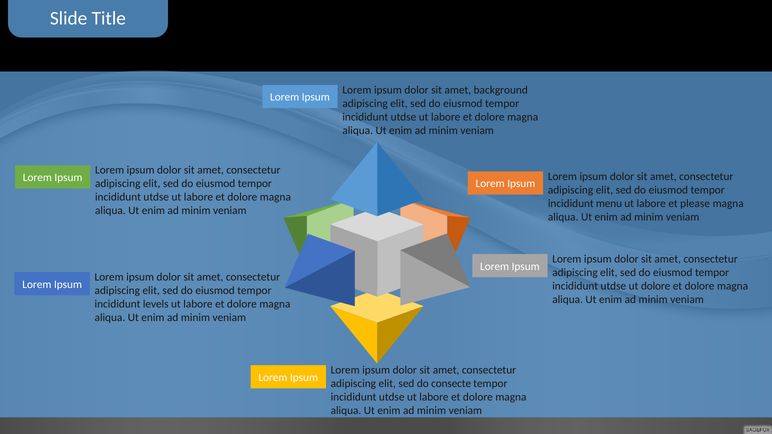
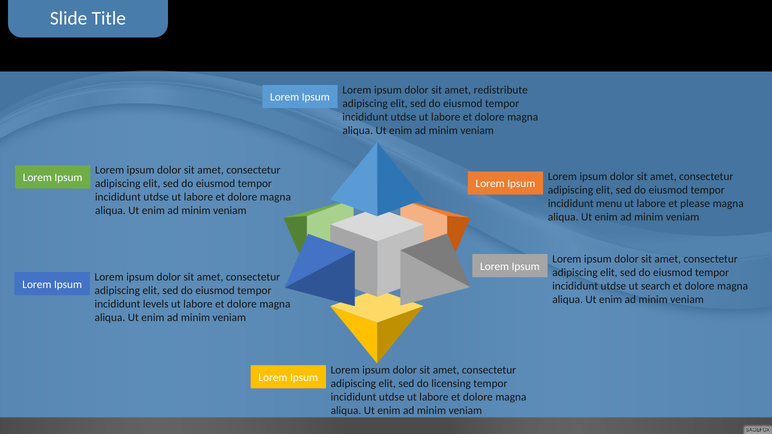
background: background -> redistribute
ut dolore: dolore -> search
consecte: consecte -> licensing
